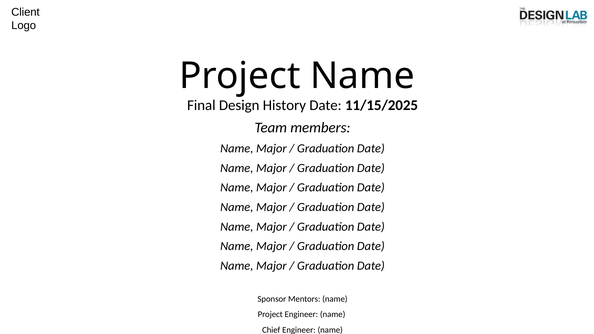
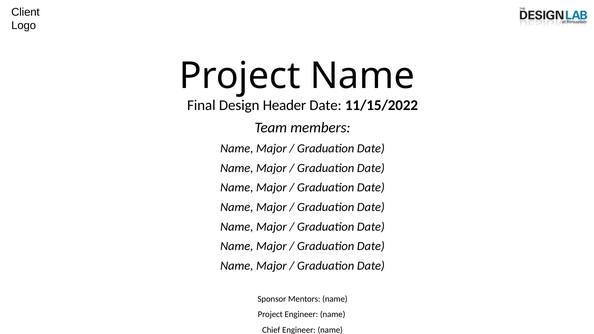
History: History -> Header
11/15/2025: 11/15/2025 -> 11/15/2022
